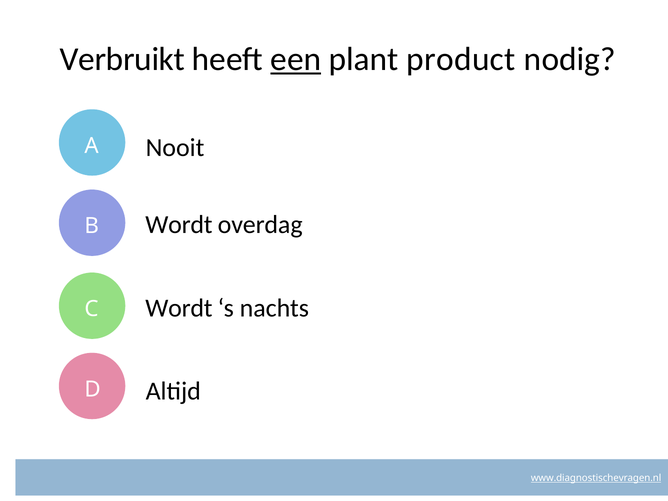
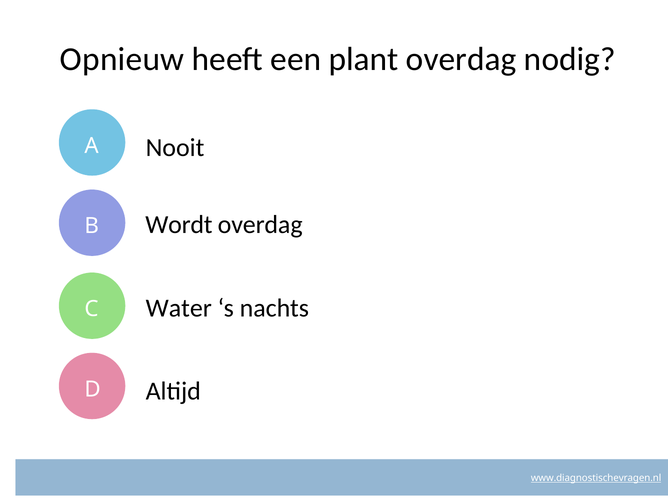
Verbruikt: Verbruikt -> Opnieuw
een underline: present -> none
plant product: product -> overdag
Wordt at (179, 308): Wordt -> Water
